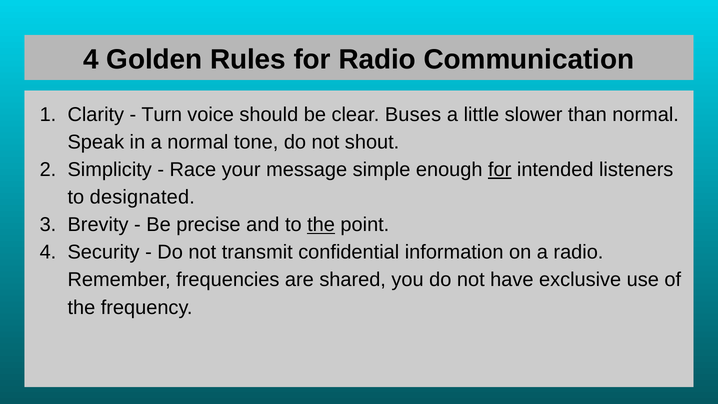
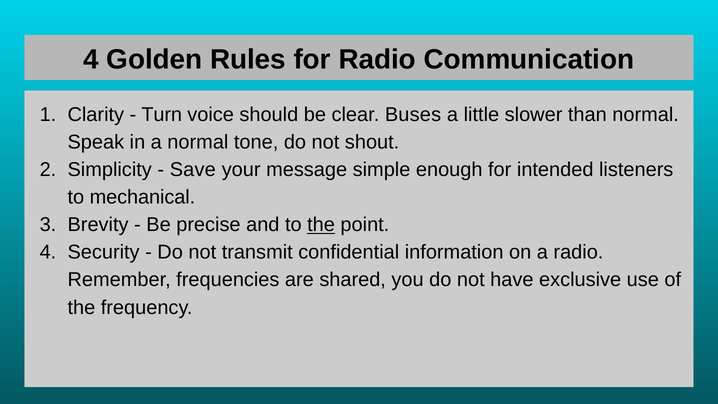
Race: Race -> Save
for at (500, 170) underline: present -> none
designated: designated -> mechanical
